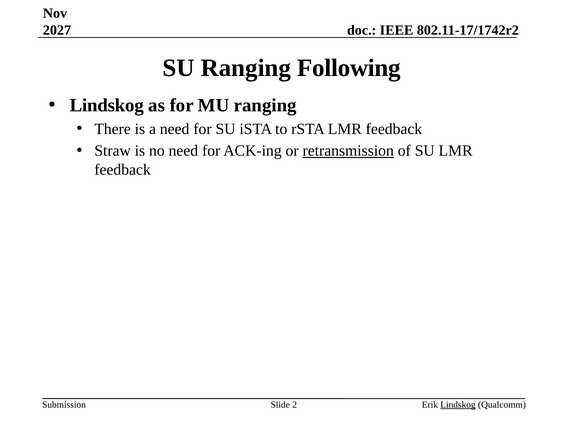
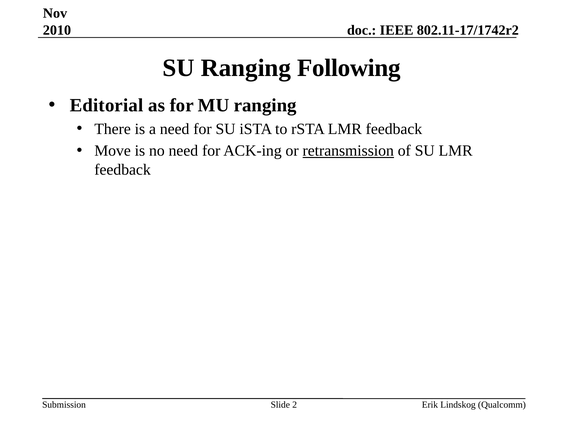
2027: 2027 -> 2010
Lindskog at (107, 105): Lindskog -> Editorial
Straw: Straw -> Move
Lindskog at (458, 405) underline: present -> none
